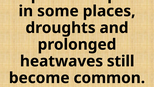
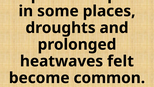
still: still -> felt
